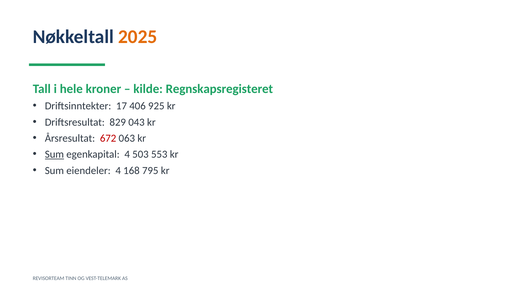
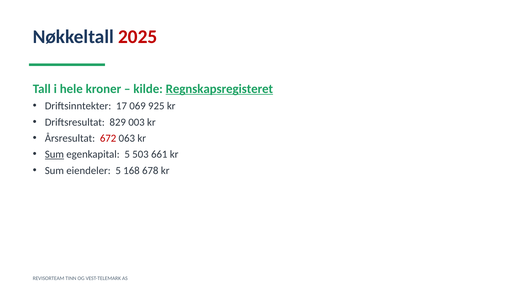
2025 colour: orange -> red
Regnskapsregisteret underline: none -> present
406: 406 -> 069
043: 043 -> 003
egenkapital 4: 4 -> 5
553: 553 -> 661
eiendeler 4: 4 -> 5
795: 795 -> 678
